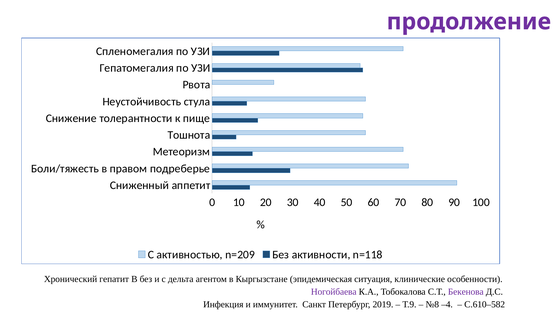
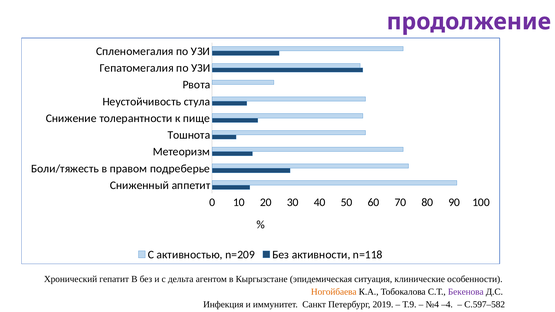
Ногойбаева colour: purple -> orange
№8: №8 -> №4
С.610–582: С.610–582 -> С.597–582
